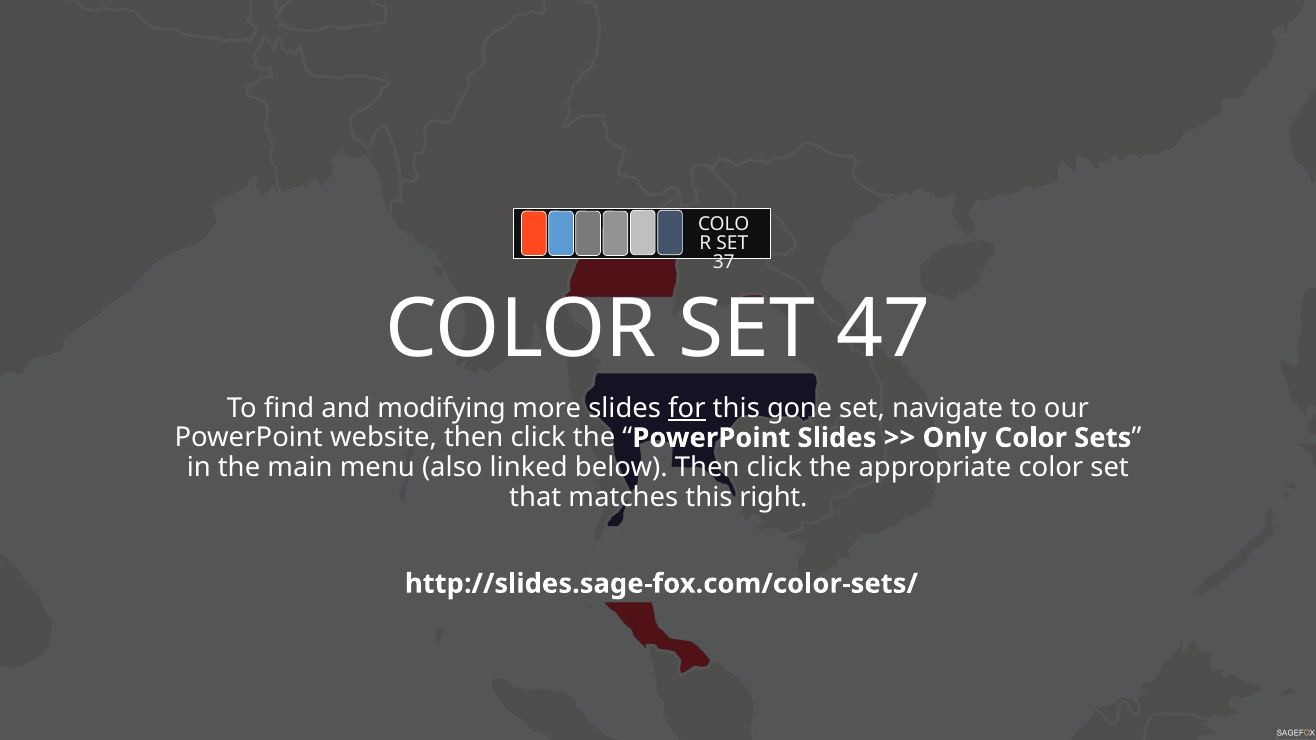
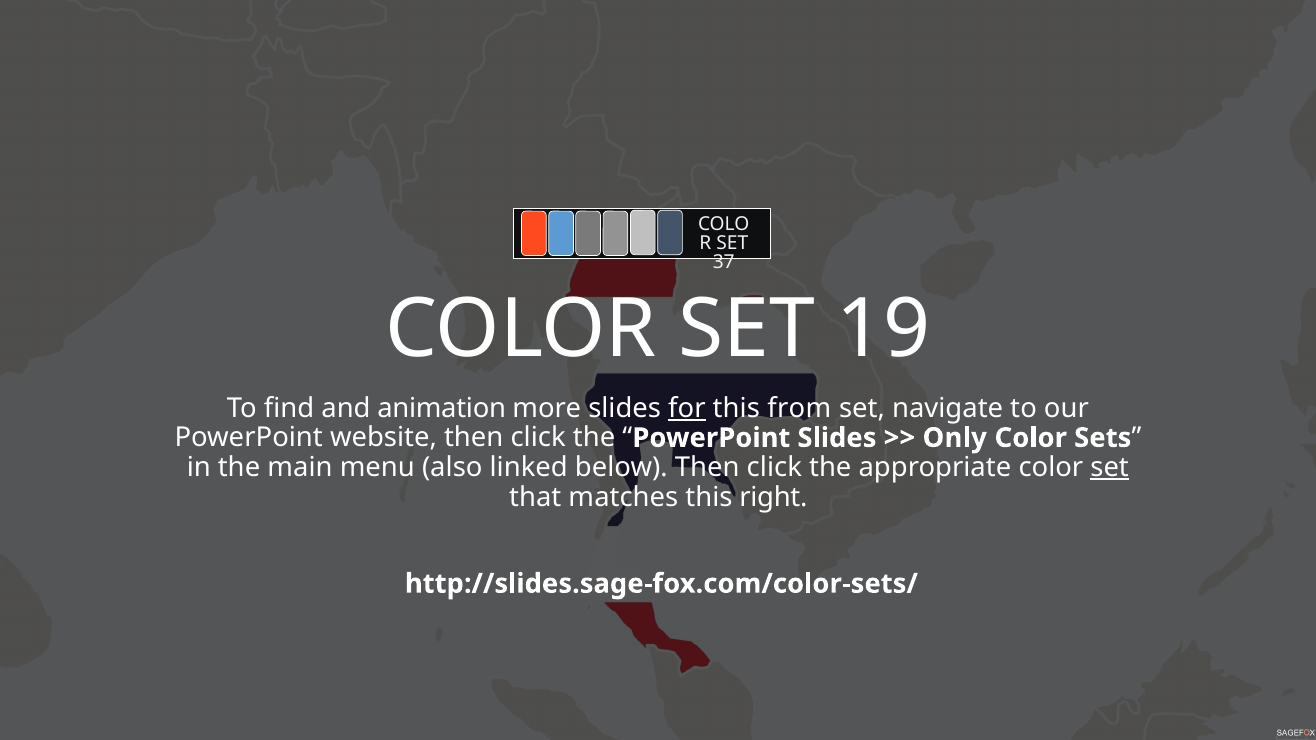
47: 47 -> 19
modifying: modifying -> animation
gone: gone -> from
set at (1110, 468) underline: none -> present
